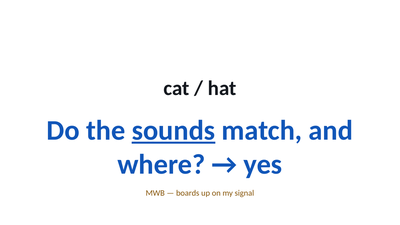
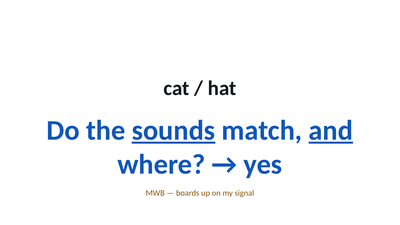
and underline: none -> present
